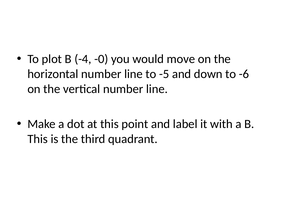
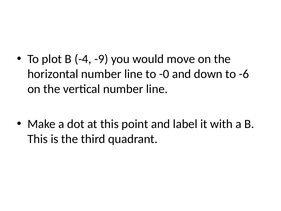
-0: -0 -> -9
-5: -5 -> -0
